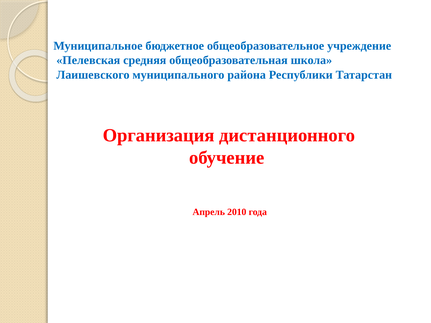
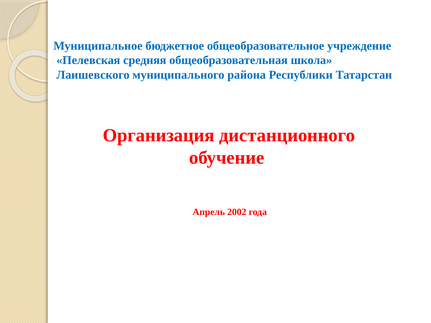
2010: 2010 -> 2002
